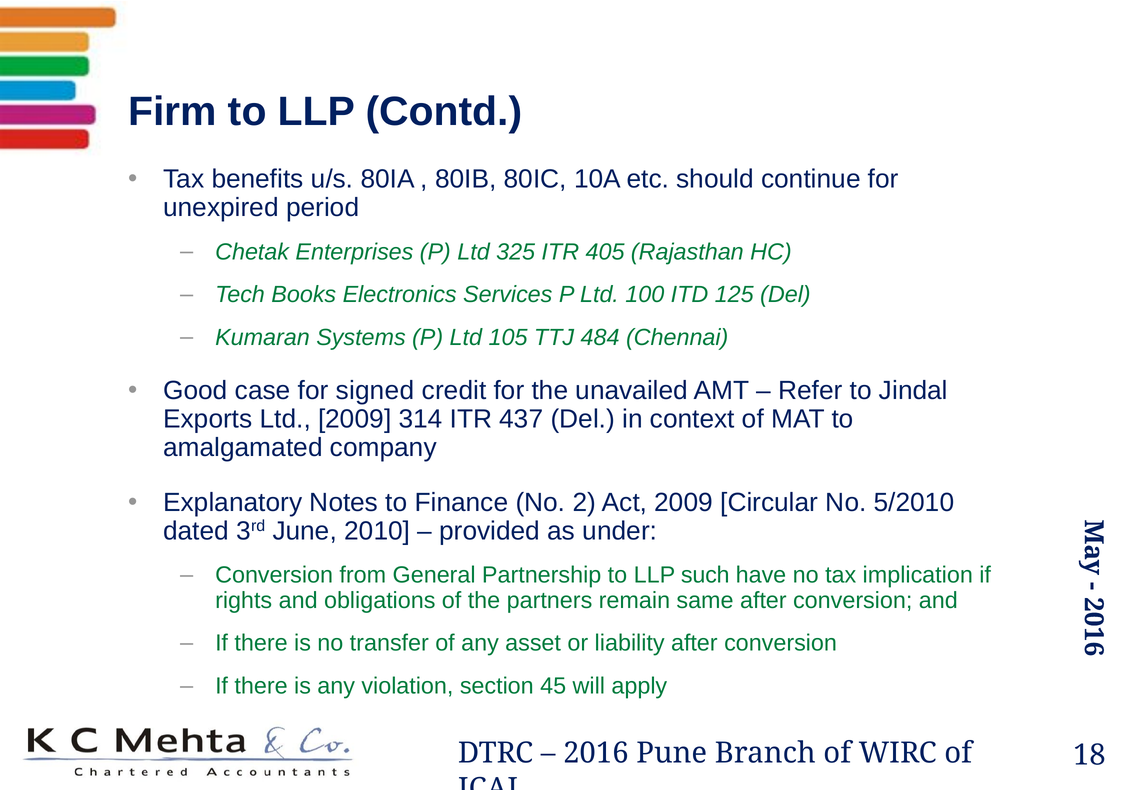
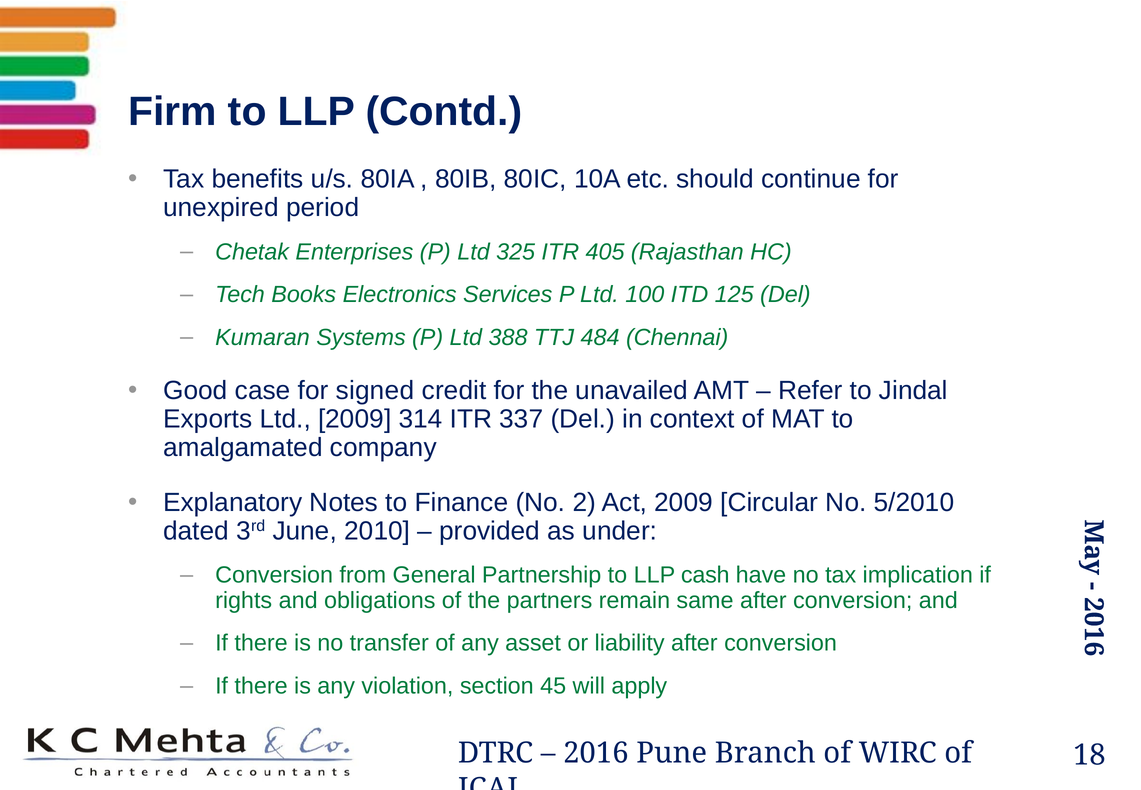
105: 105 -> 388
437: 437 -> 337
such: such -> cash
